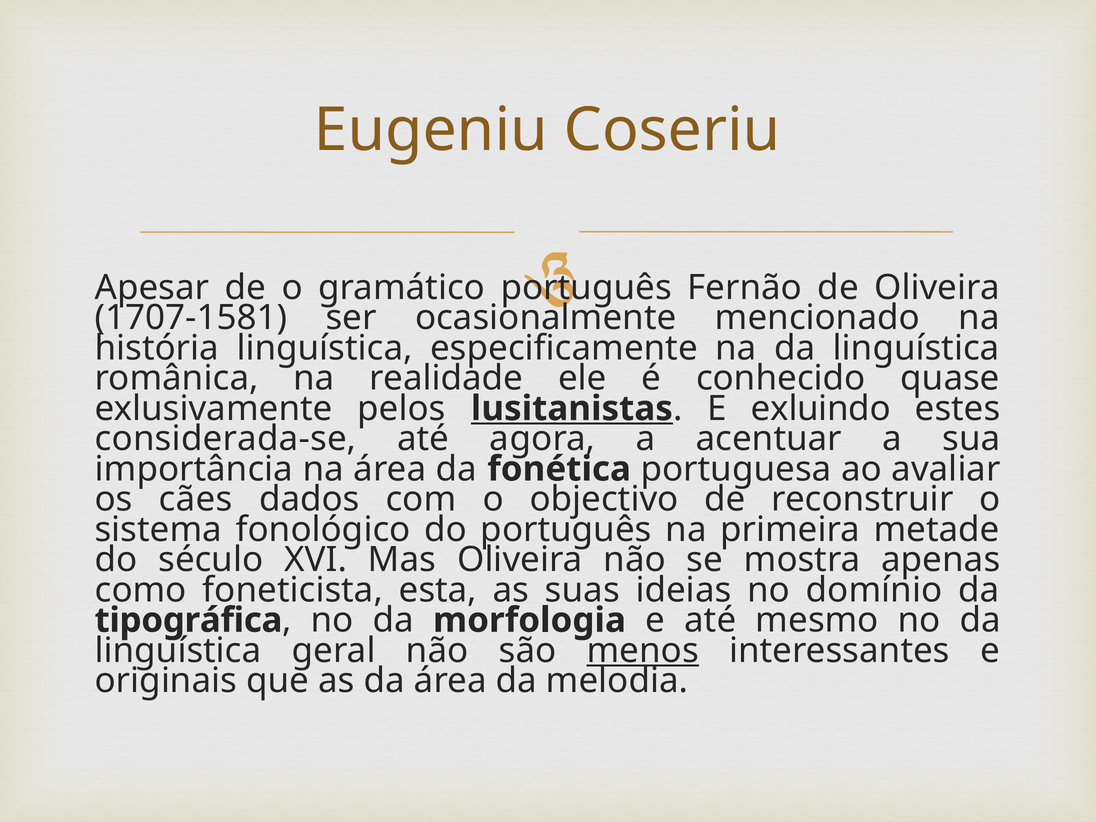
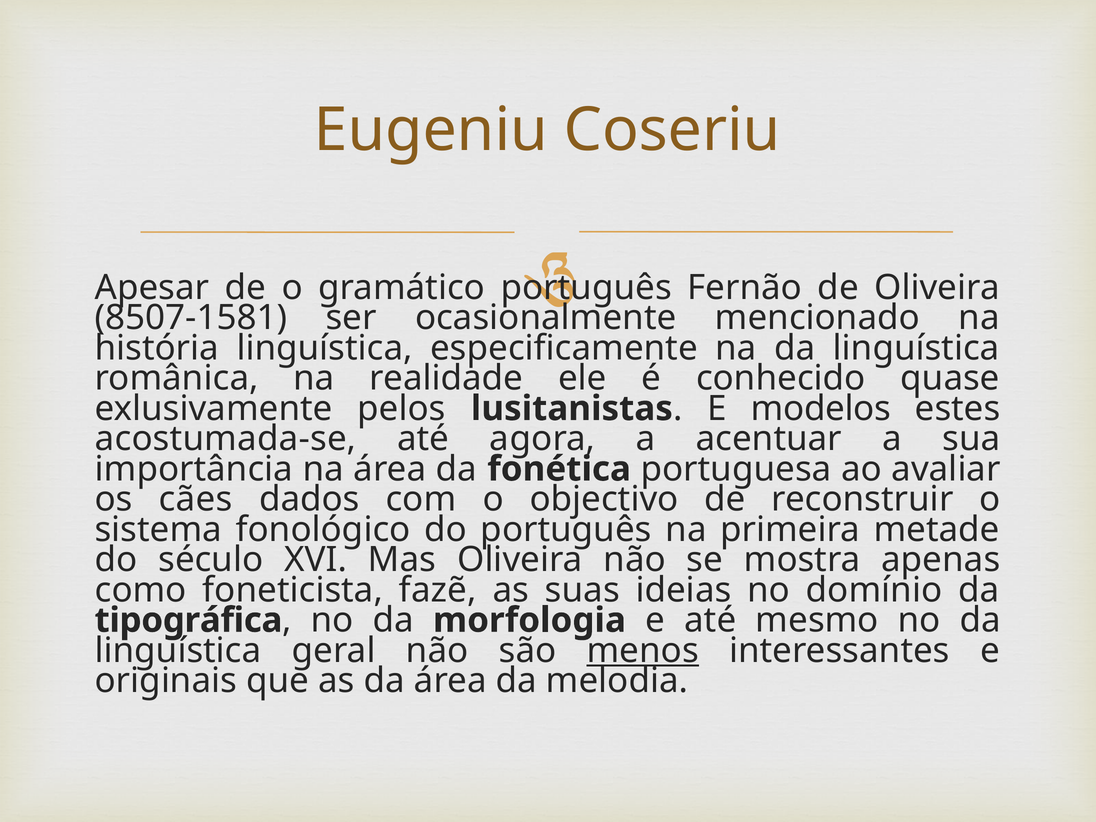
1707-1581: 1707-1581 -> 8507-1581
lusitanistas underline: present -> none
exluindo: exluindo -> modelos
considerada-se: considerada-se -> acostumada-se
esta: esta -> fazẽ
